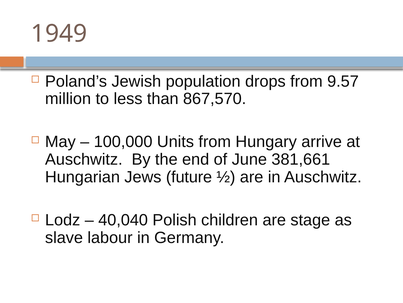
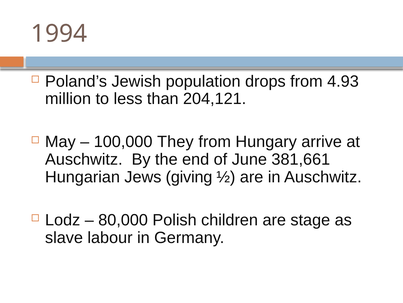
1949: 1949 -> 1994
9.57: 9.57 -> 4.93
867,570: 867,570 -> 204,121
Units: Units -> They
future: future -> giving
40,040: 40,040 -> 80,000
